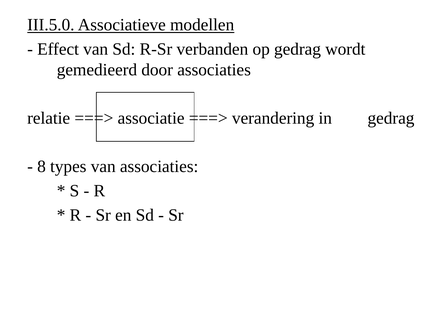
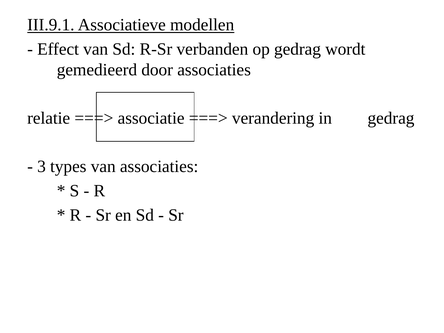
III.5.0: III.5.0 -> III.9.1
8: 8 -> 3
